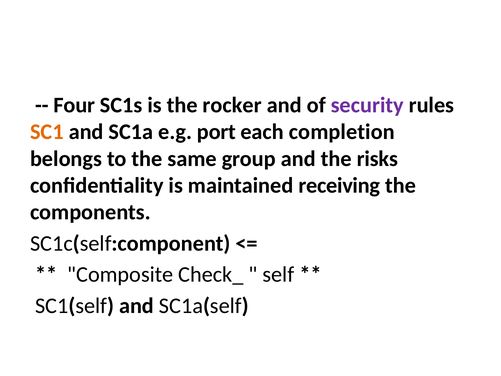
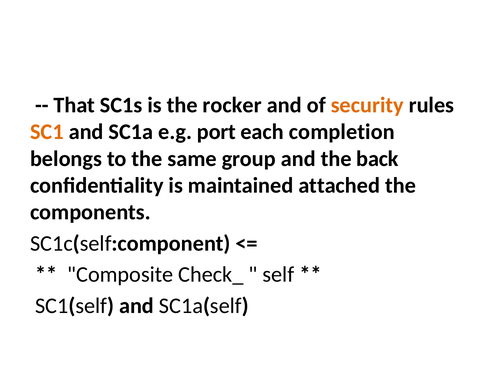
Four: Four -> That
security colour: purple -> orange
risks: risks -> back
receiving: receiving -> attached
